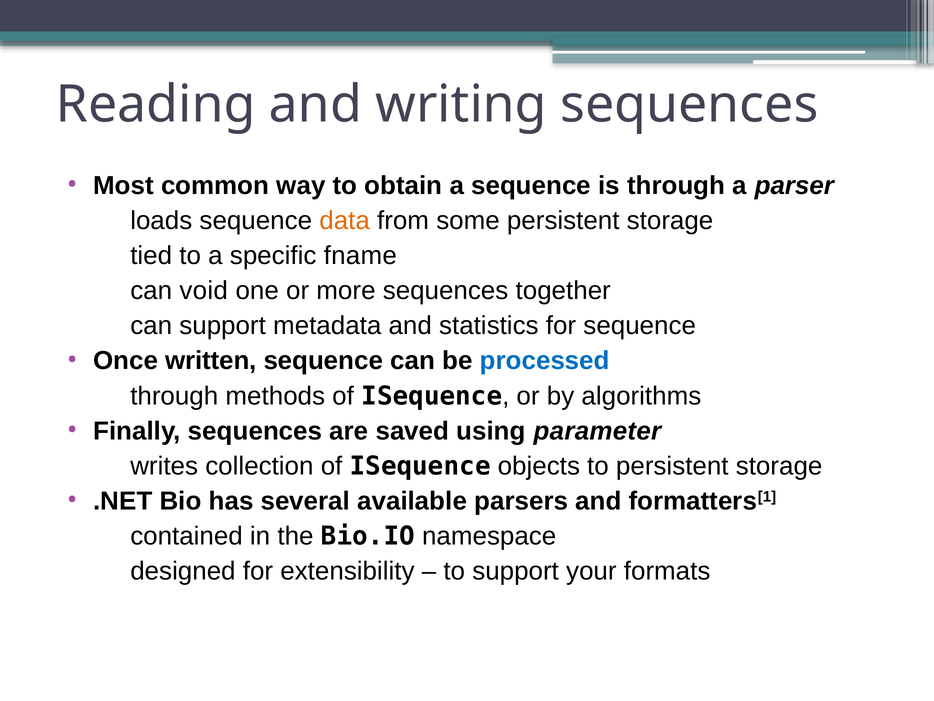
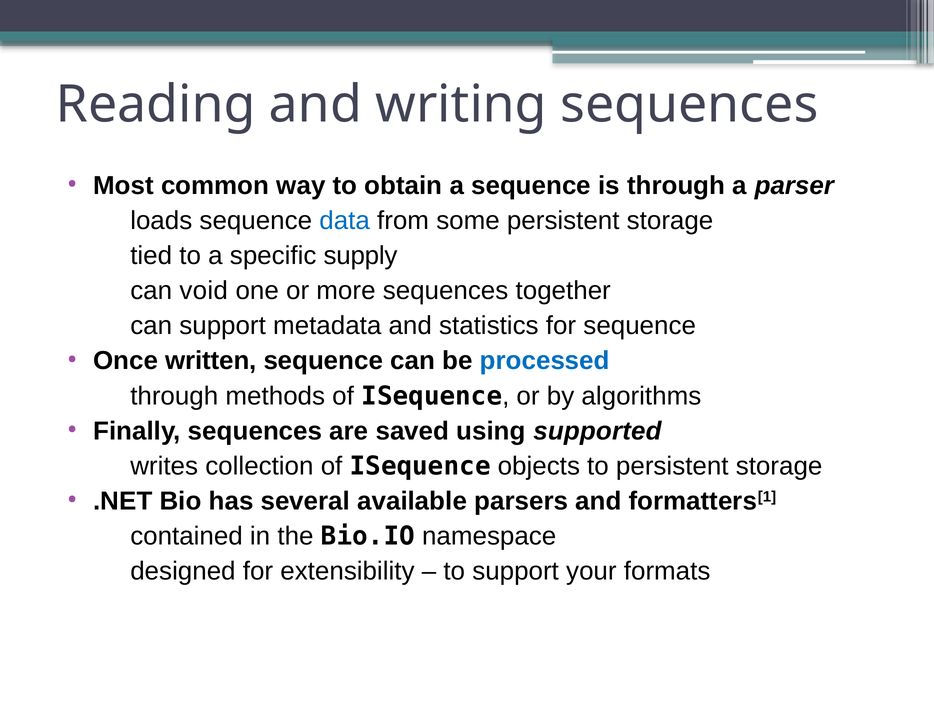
data colour: orange -> blue
fname: fname -> supply
parameter: parameter -> supported
